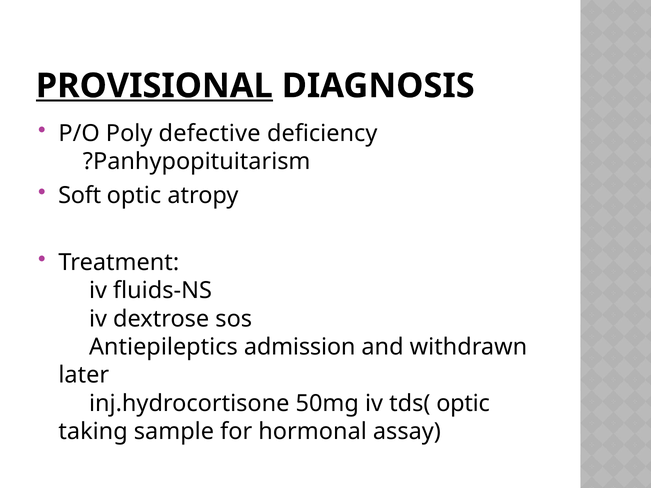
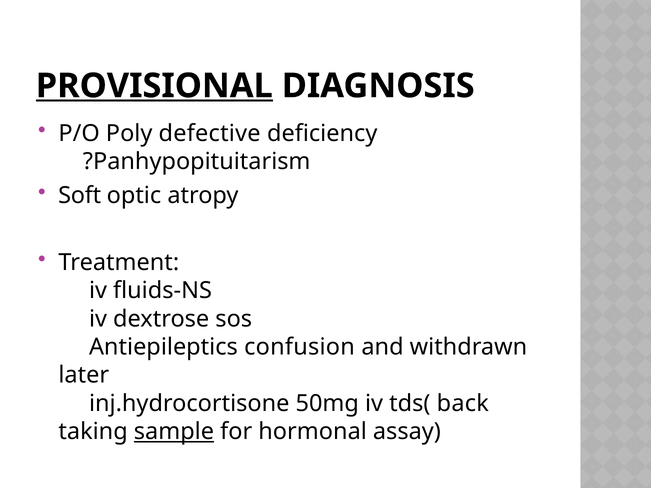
admission: admission -> confusion
tds( optic: optic -> back
sample underline: none -> present
